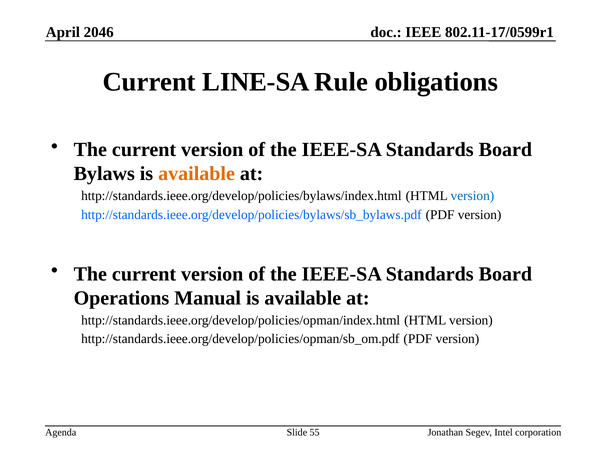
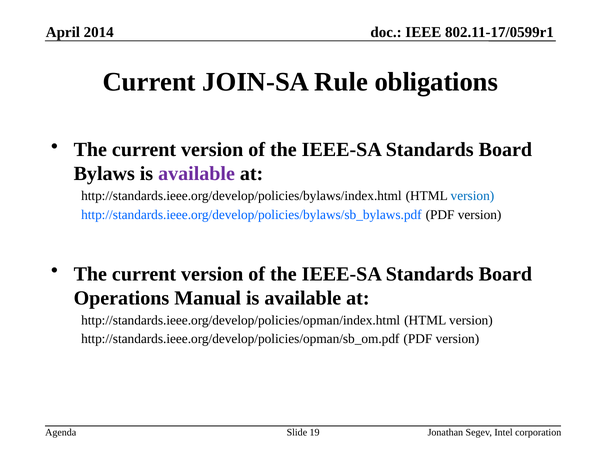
2046: 2046 -> 2014
LINE-SA: LINE-SA -> JOIN-SA
available at (197, 174) colour: orange -> purple
55: 55 -> 19
